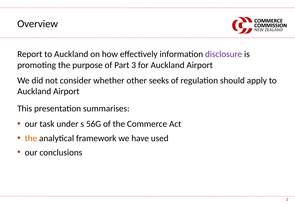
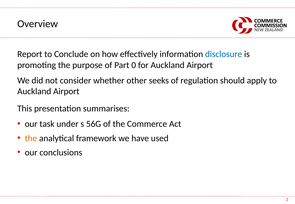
Report to Auckland: Auckland -> Conclude
disclosure colour: purple -> blue
3: 3 -> 0
